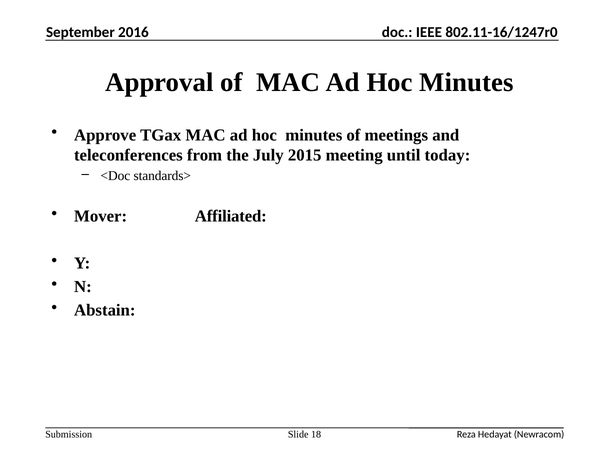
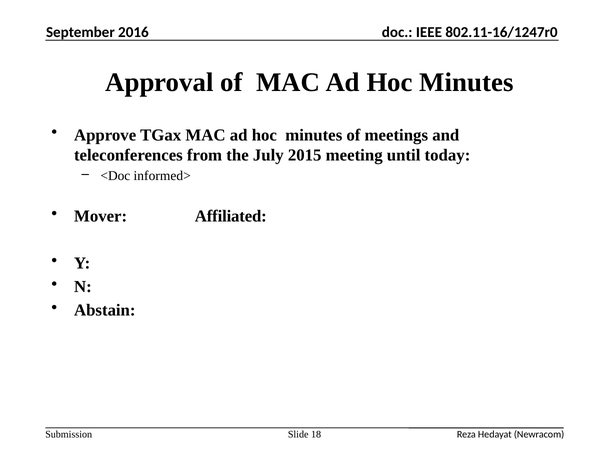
standards>: standards> -> informed>
